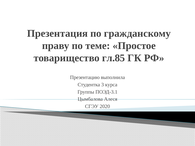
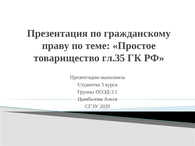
гл.85: гл.85 -> гл.35
